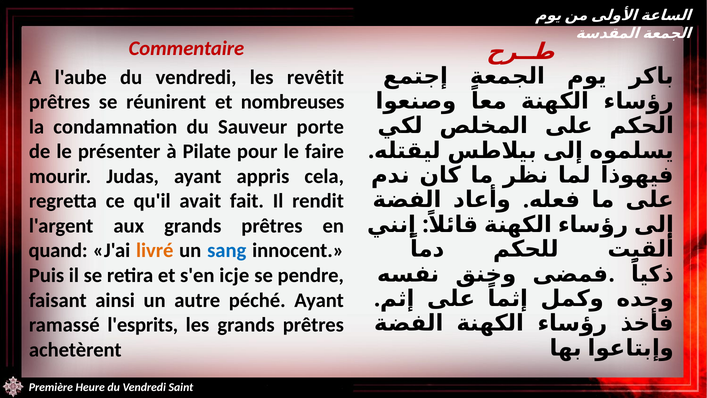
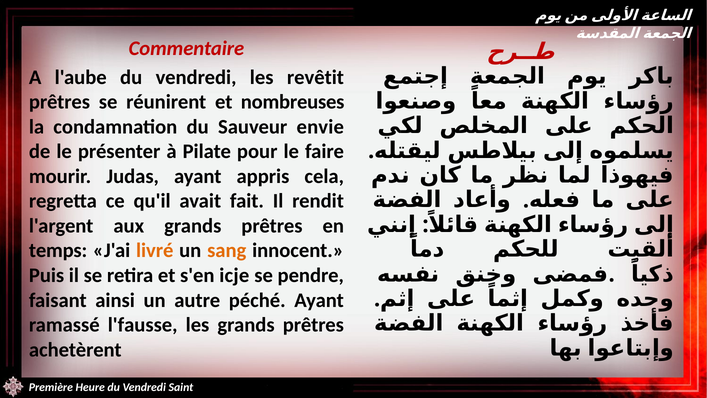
porte: porte -> envie
quand: quand -> temps
sang colour: blue -> orange
l'esprits: l'esprits -> l'fausse
